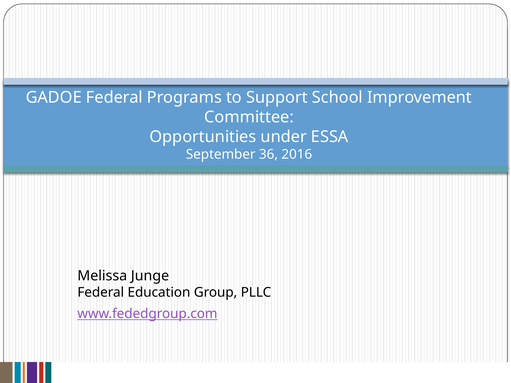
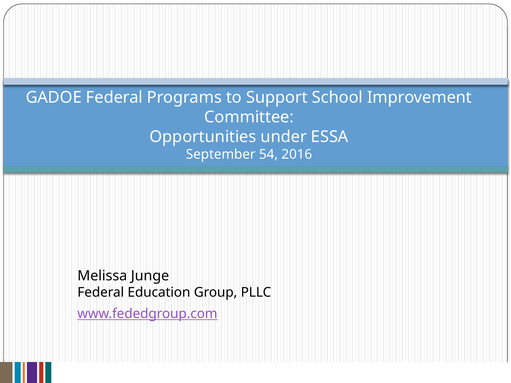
36: 36 -> 54
